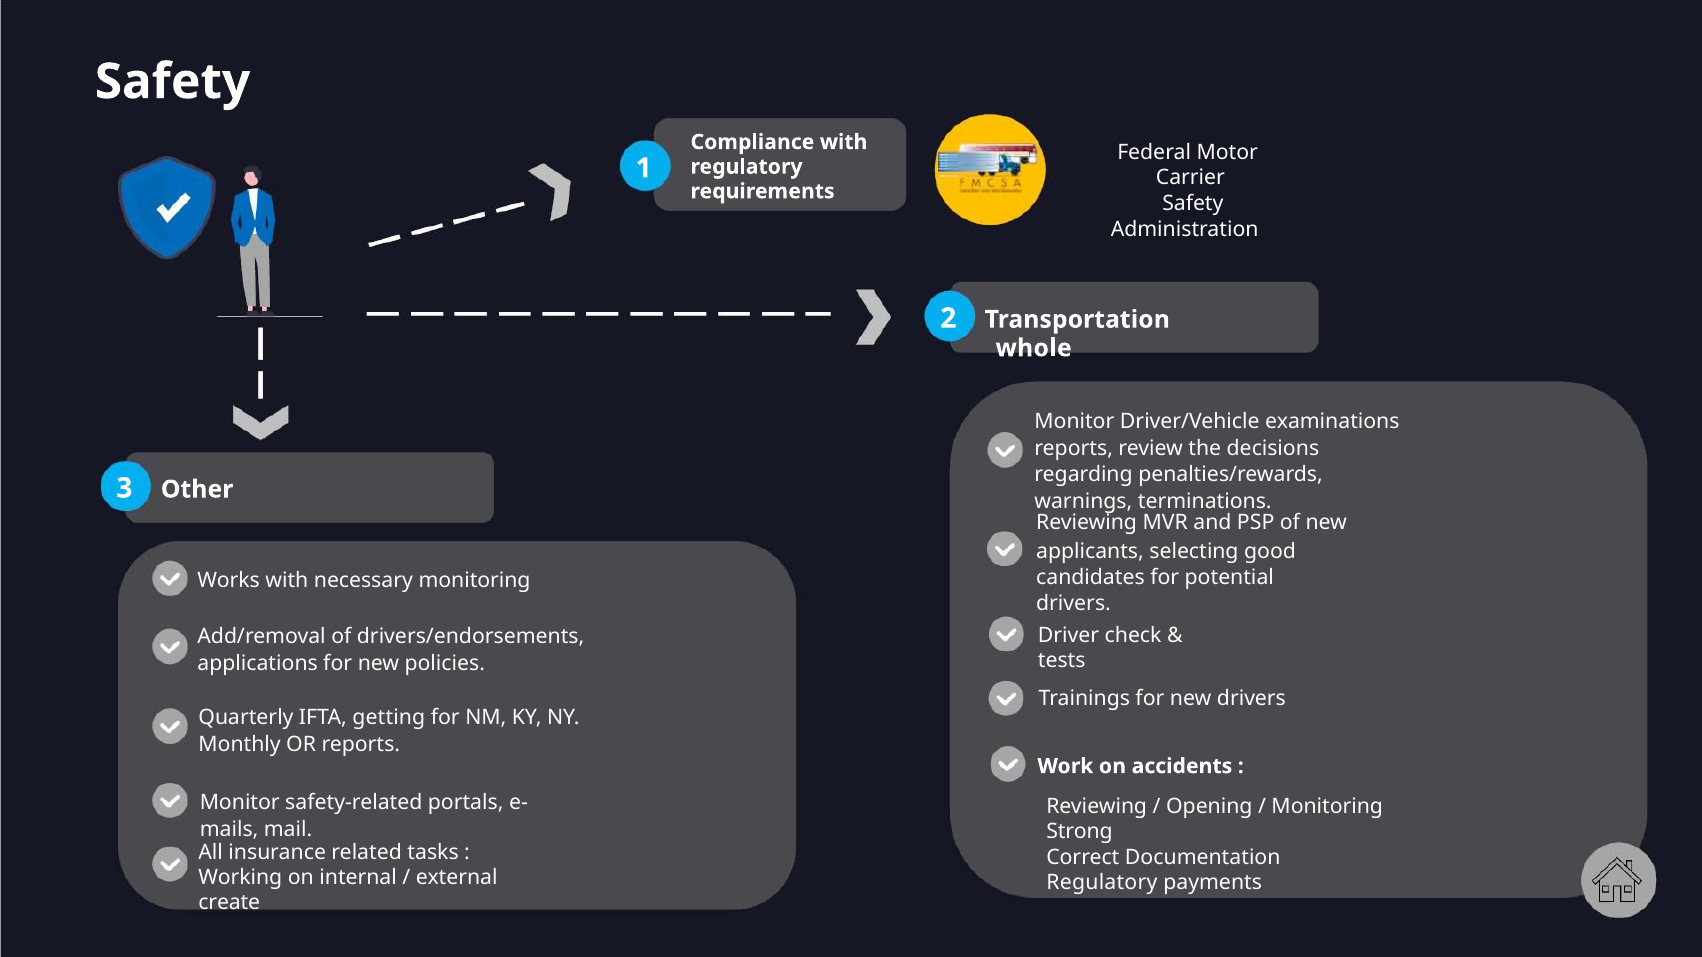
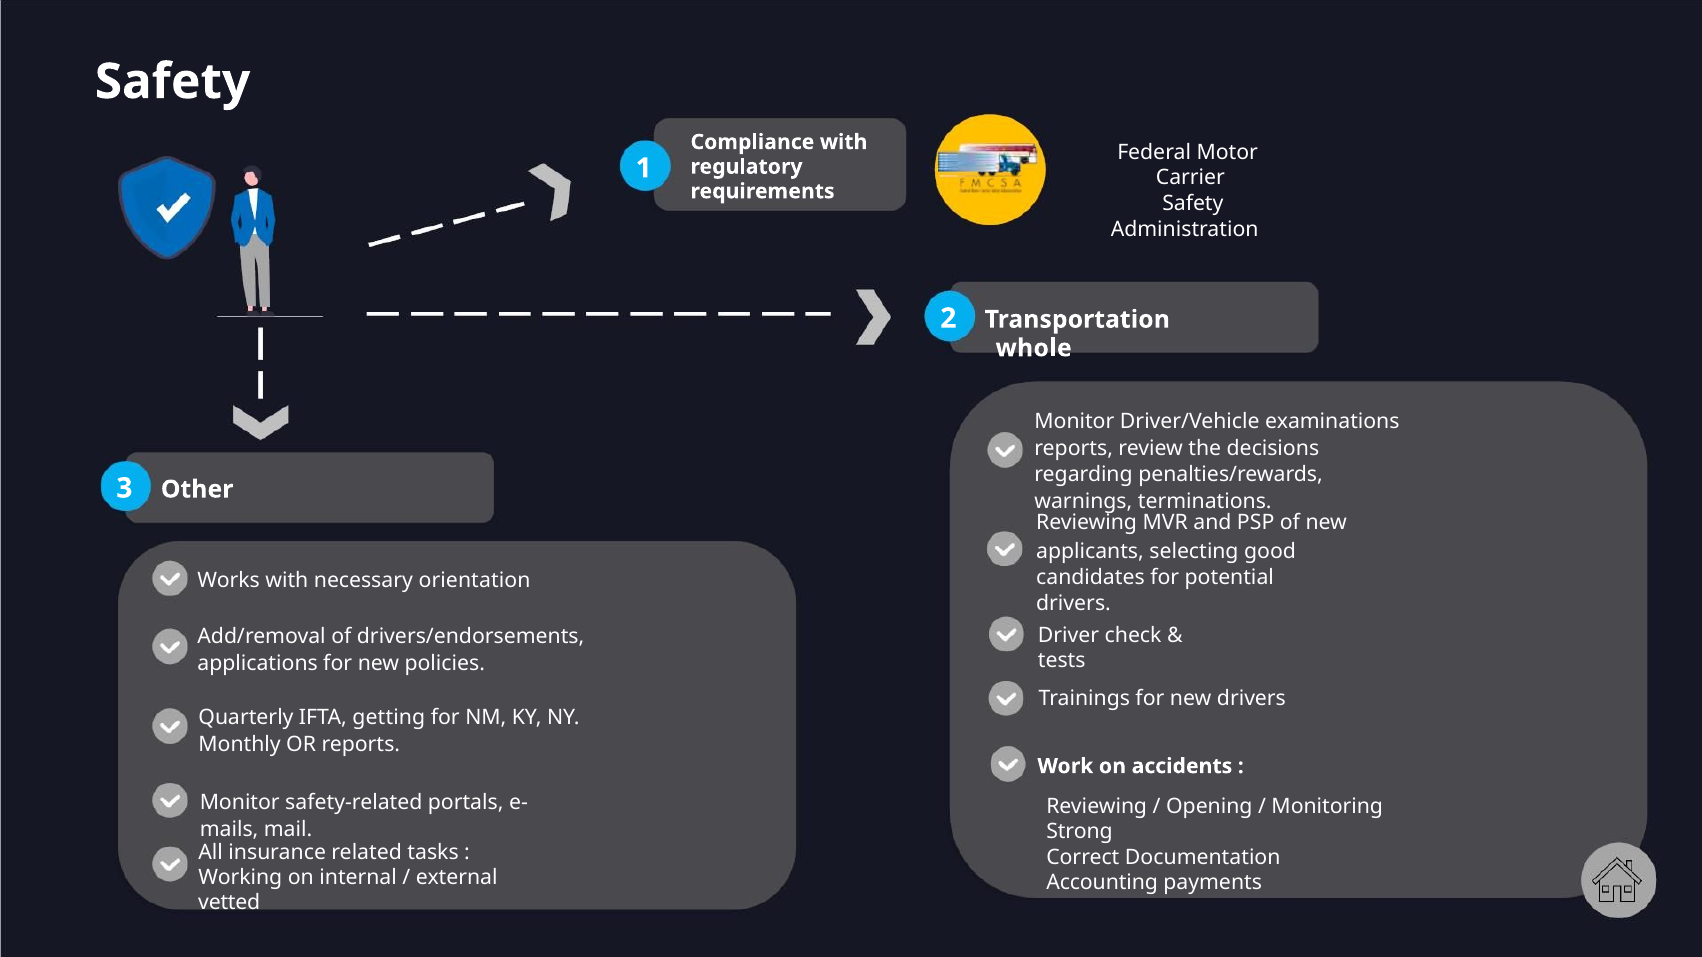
necessary monitoring: monitoring -> orientation
Regulatory at (1102, 883): Regulatory -> Accounting
create: create -> vetted
